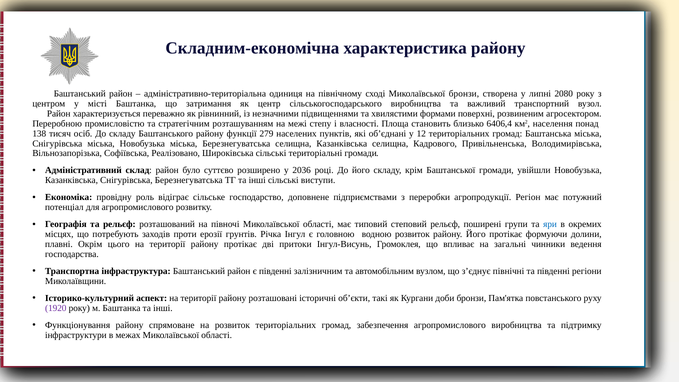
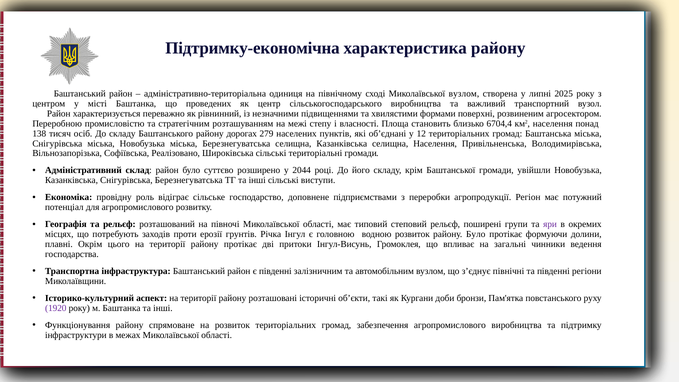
Складним-економічна: Складним-економічна -> Підтримку-економічна
Миколаївської бронзи: бронзи -> вузлом
2080: 2080 -> 2025
затримання: затримання -> проведених
6406,4: 6406,4 -> 6704,4
функції: функції -> дорогах
селищна Кадрового: Кадрового -> Населення
2036: 2036 -> 2044
яри colour: blue -> purple
району Його: Його -> Було
